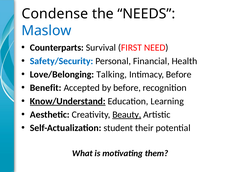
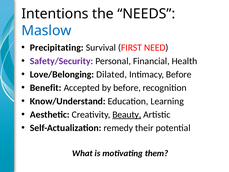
Condense: Condense -> Intentions
Counterparts: Counterparts -> Precipitating
Safety/Security colour: blue -> purple
Talking: Talking -> Dilated
Know/Understand underline: present -> none
student: student -> remedy
